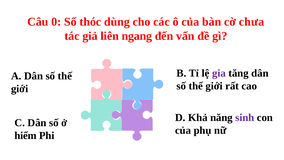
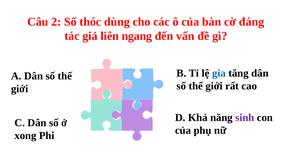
0: 0 -> 2
chưa: chưa -> đáng
gia colour: purple -> blue
hiểm: hiểm -> xong
